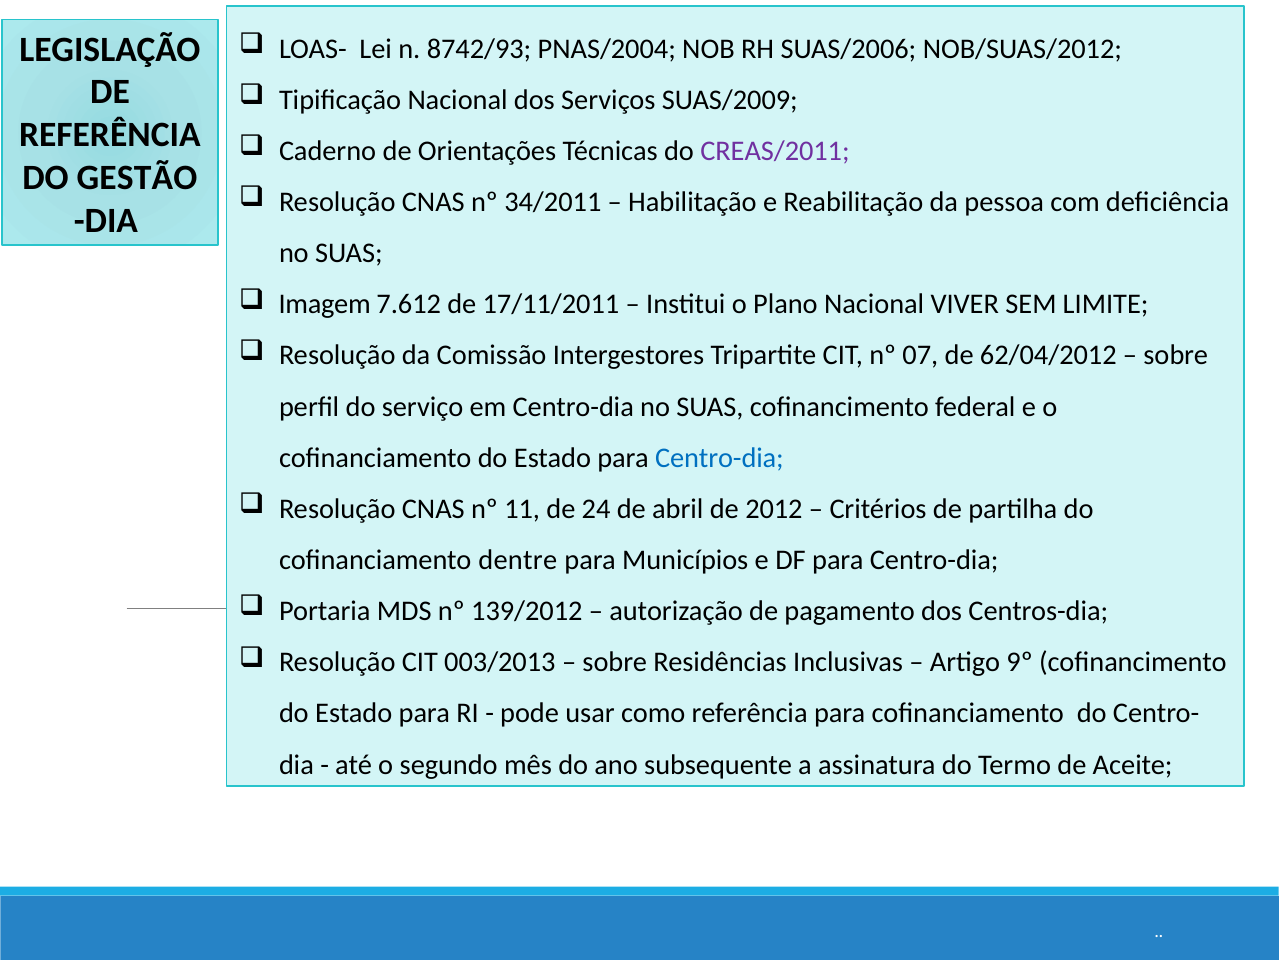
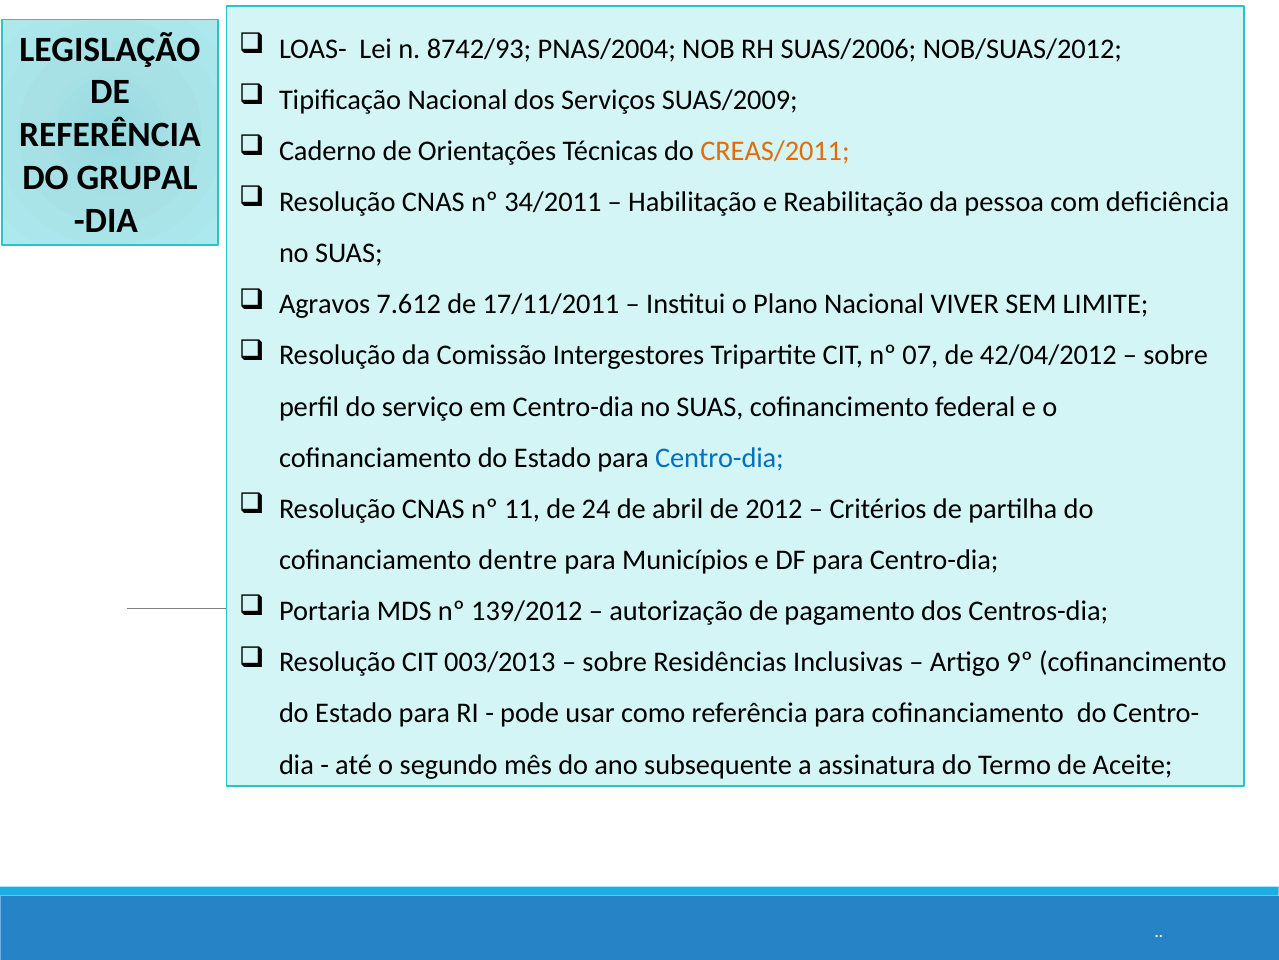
CREAS/2011 colour: purple -> orange
GESTÃO: GESTÃO -> GRUPAL
Imagem: Imagem -> Agravos
62/04/2012: 62/04/2012 -> 42/04/2012
